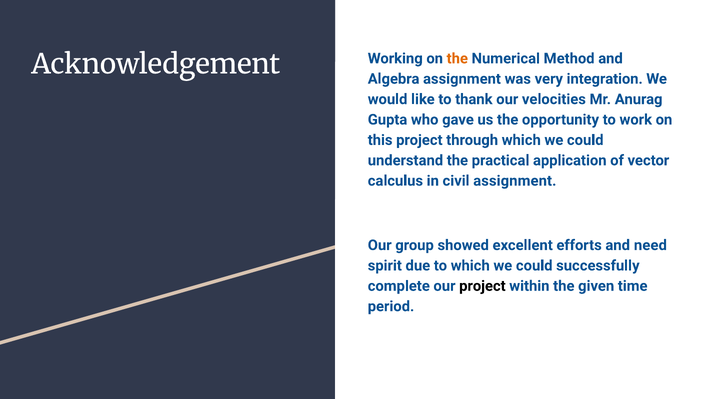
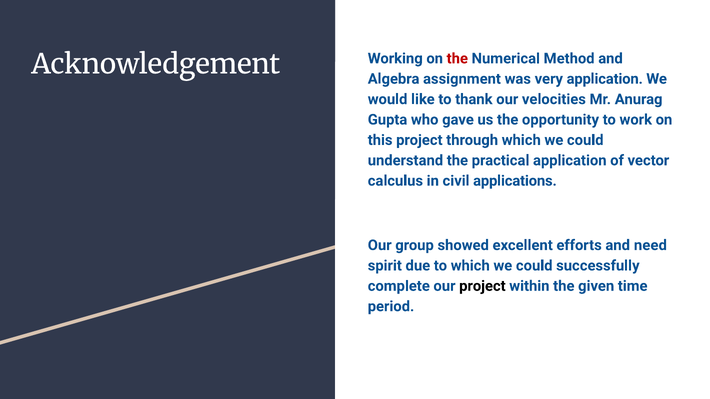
the at (457, 59) colour: orange -> red
very integration: integration -> application
civil assignment: assignment -> applications
